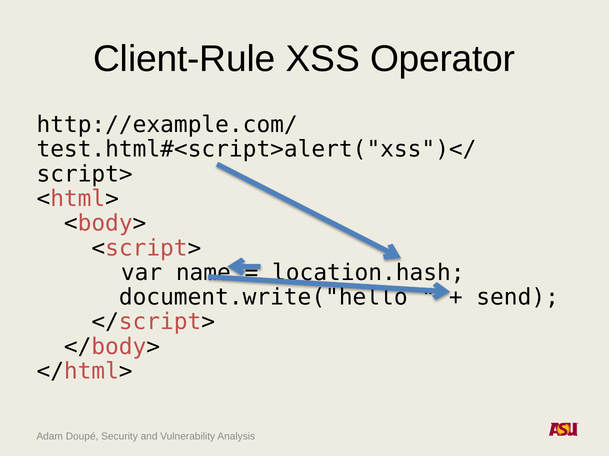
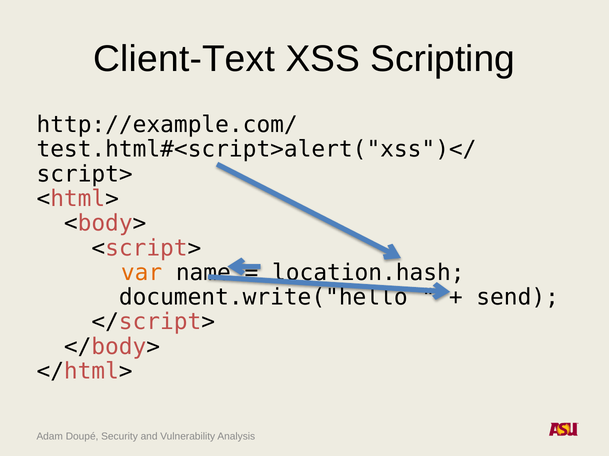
Client-Rule: Client-Rule -> Client-Text
Operator: Operator -> Scripting
var colour: black -> orange
